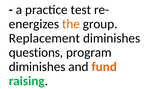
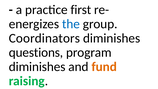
test: test -> first
the colour: orange -> blue
Replacement: Replacement -> Coordinators
